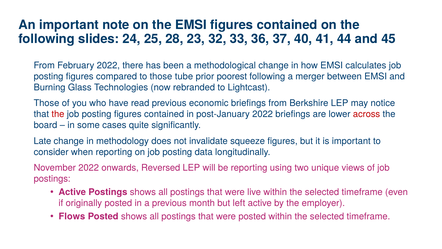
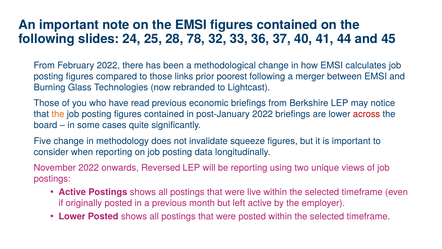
23: 23 -> 78
tube: tube -> links
the at (58, 114) colour: red -> orange
Late: Late -> Five
Flows at (72, 216): Flows -> Lower
